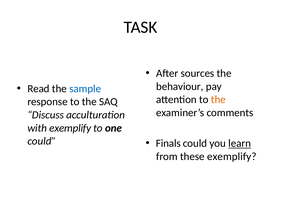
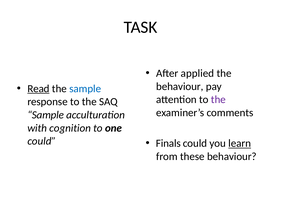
sources: sources -> applied
Read underline: none -> present
the at (218, 99) colour: orange -> purple
Discuss at (46, 115): Discuss -> Sample
with exemplify: exemplify -> cognition
these exemplify: exemplify -> behaviour
